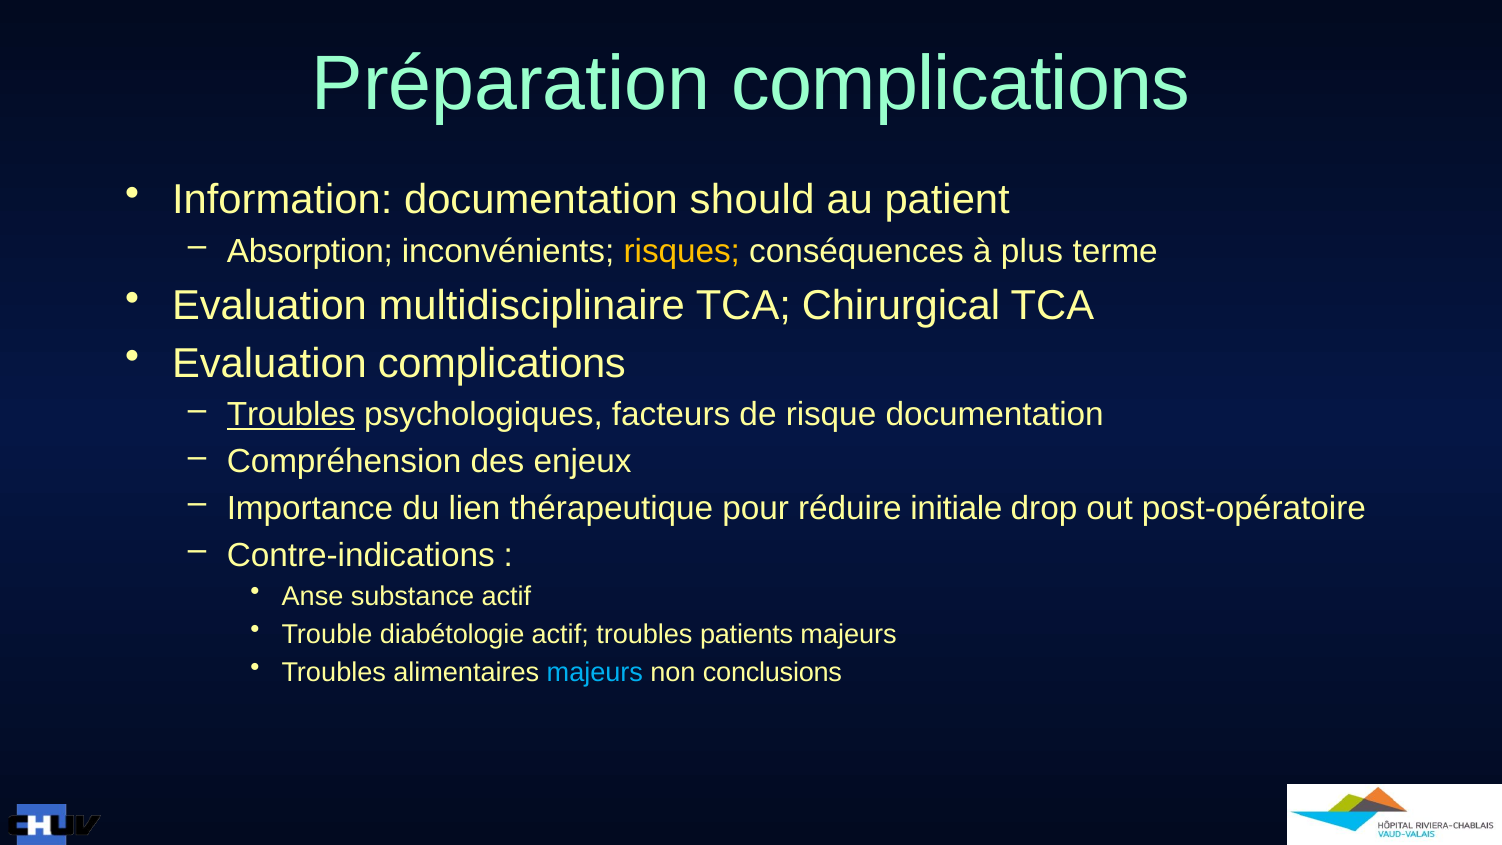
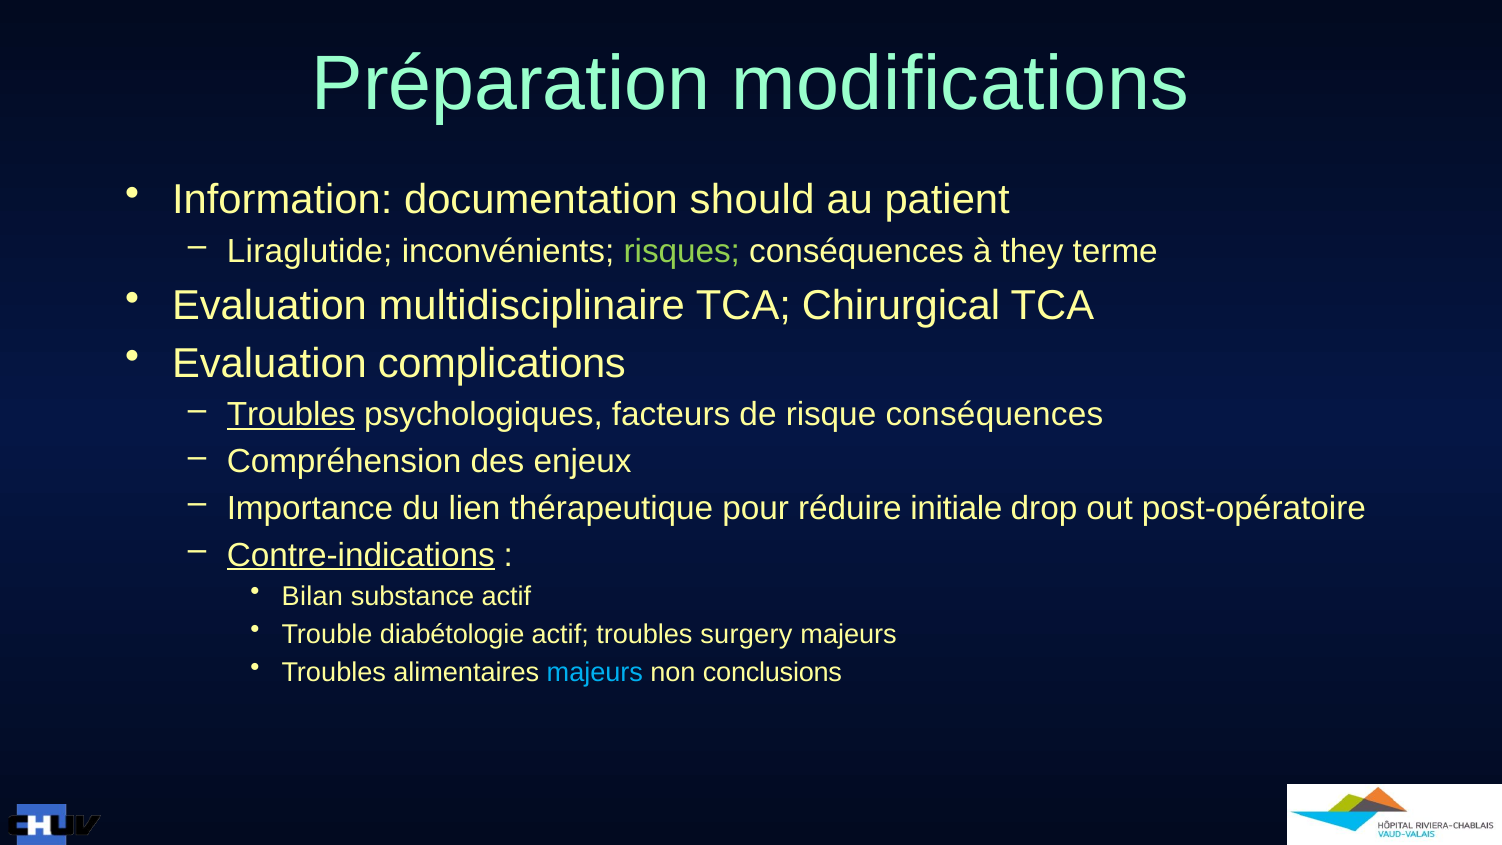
Préparation complications: complications -> modifications
Absorption: Absorption -> Liraglutide
risques colour: yellow -> light green
plus: plus -> they
risque documentation: documentation -> conséquences
Contre-indications underline: none -> present
Anse: Anse -> Bilan
patients: patients -> surgery
